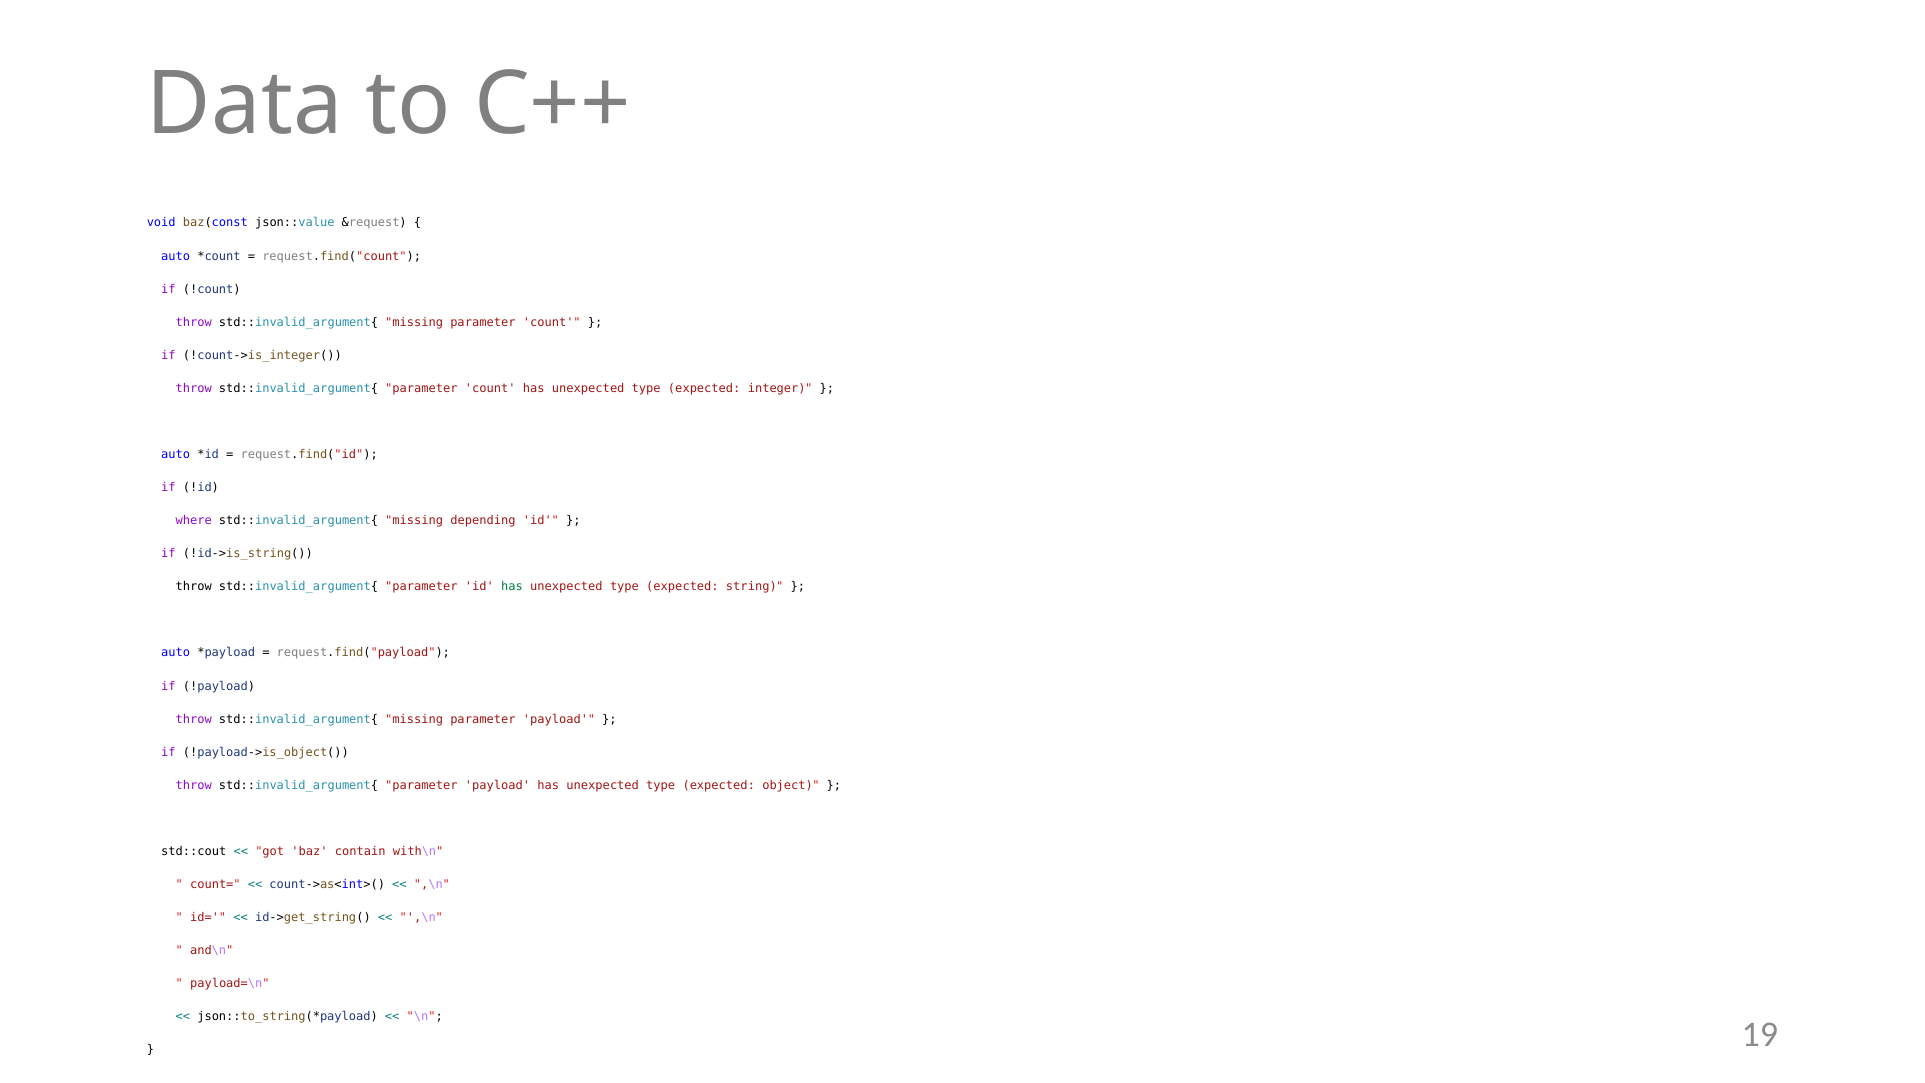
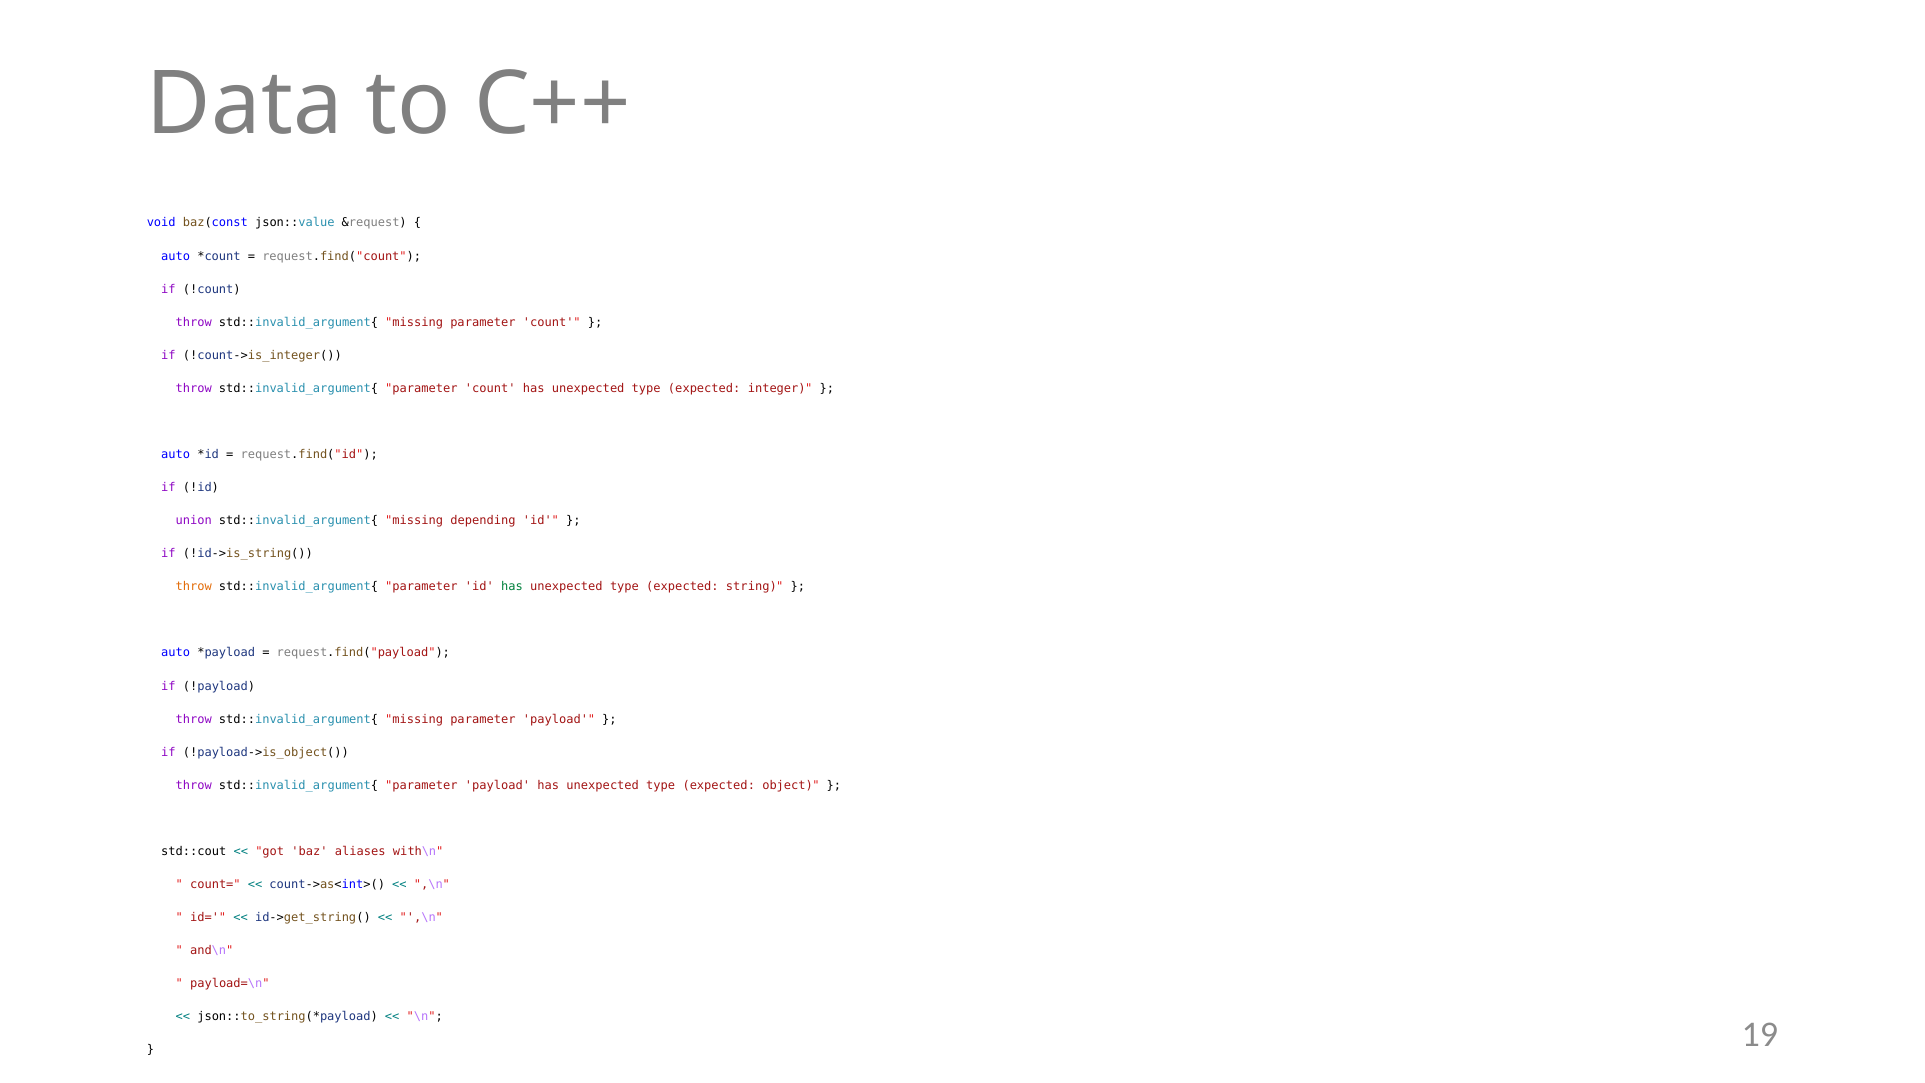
where: where -> union
throw at (194, 587) colour: black -> orange
contain: contain -> aliases
